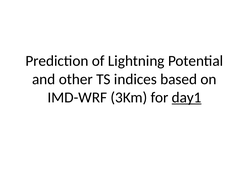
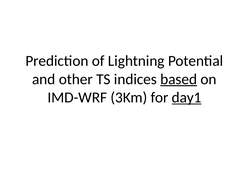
based underline: none -> present
